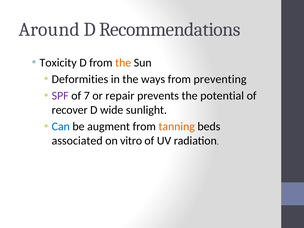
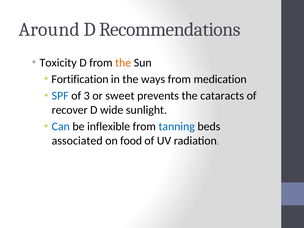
Deformities: Deformities -> Fortification
preventing: preventing -> medication
SPF colour: purple -> blue
7: 7 -> 3
repair: repair -> sweet
potential: potential -> cataracts
augment: augment -> inflexible
tanning colour: orange -> blue
vitro: vitro -> food
